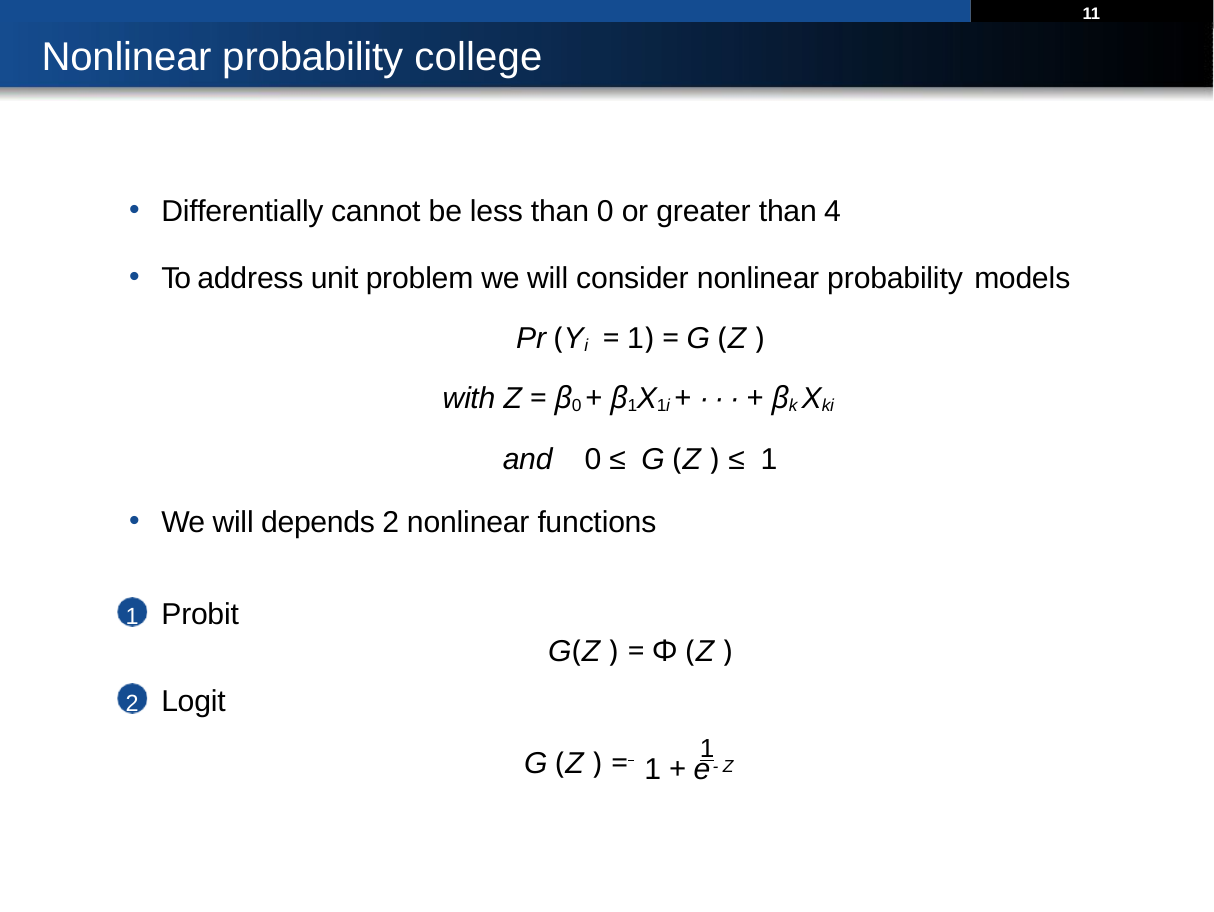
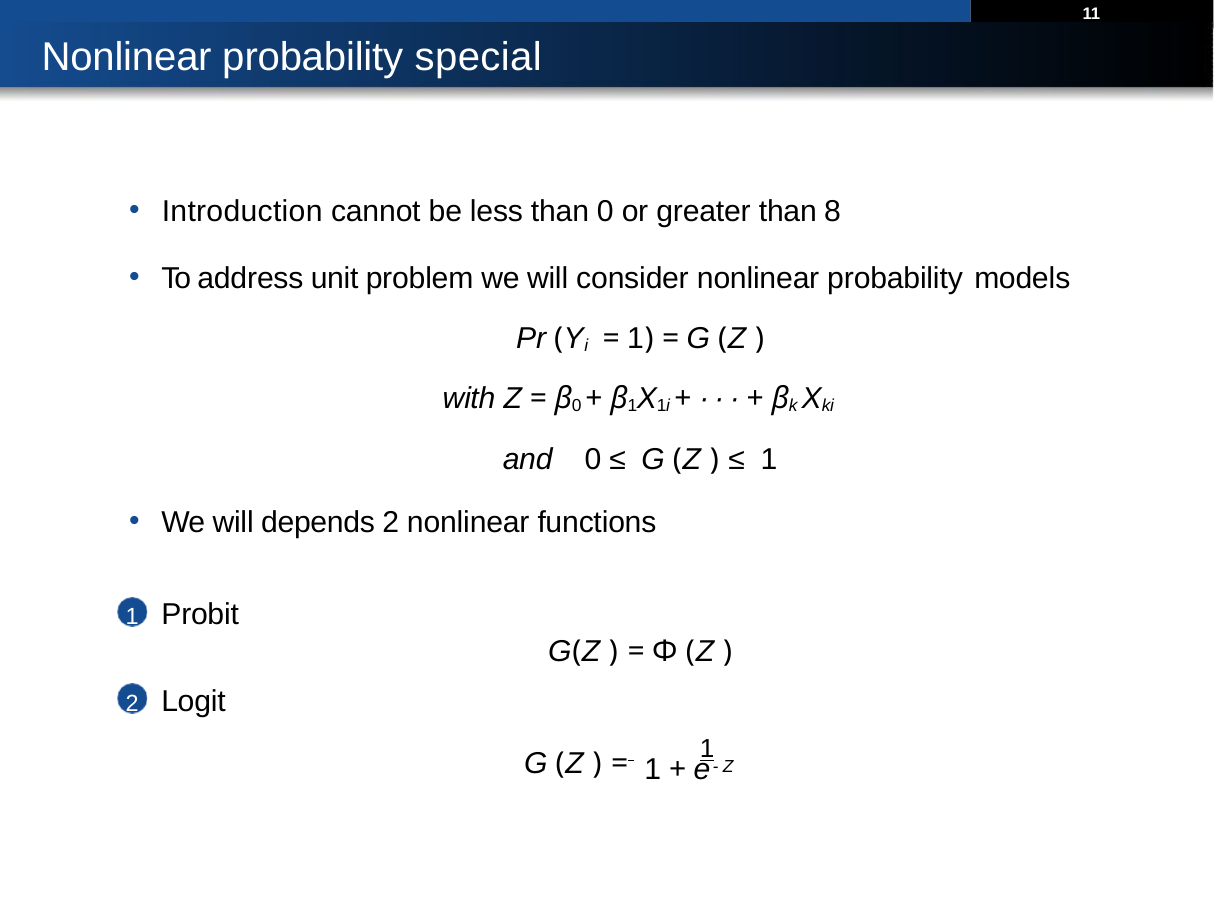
college: college -> special
Differentially: Differentially -> Introduction
4: 4 -> 8
